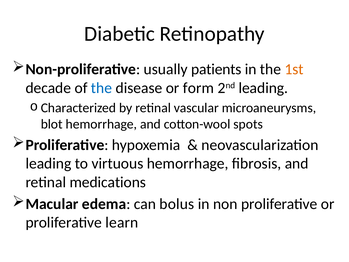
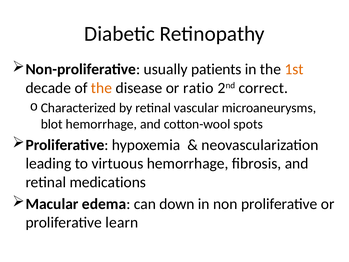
the at (102, 88) colour: blue -> orange
form: form -> ratio
2nd leading: leading -> correct
bolus: bolus -> down
